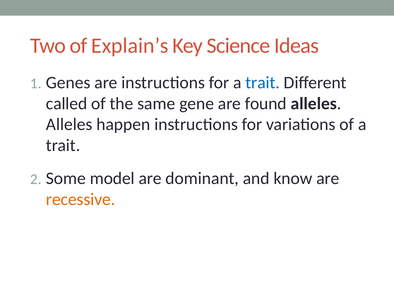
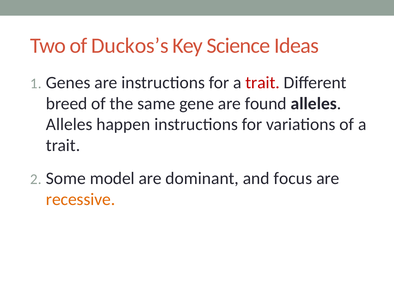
Explain’s: Explain’s -> Duckos’s
trait at (263, 83) colour: blue -> red
called: called -> breed
know: know -> focus
